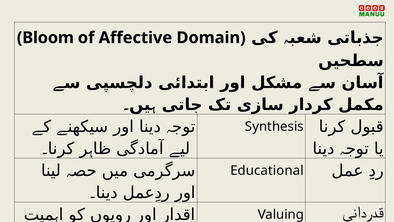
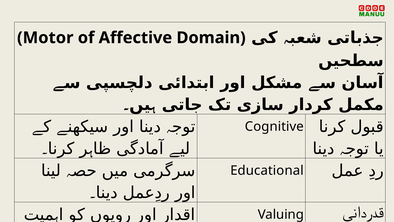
Bloom: Bloom -> Motor
Synthesis: Synthesis -> Cognitive
